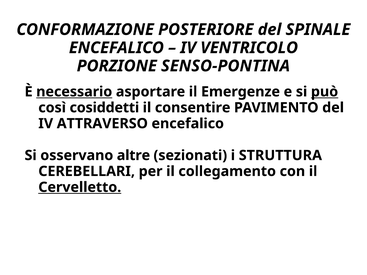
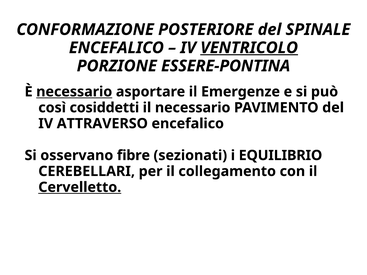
VENTRICOLO underline: none -> present
SENSO-PONTINA: SENSO-PONTINA -> ESSERE-PONTINA
può underline: present -> none
il consentire: consentire -> necessario
altre: altre -> fibre
STRUTTURA: STRUTTURA -> EQUILIBRIO
